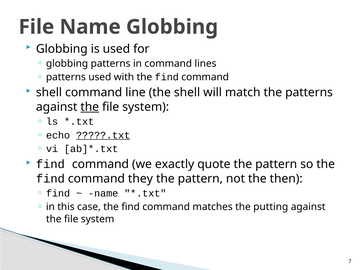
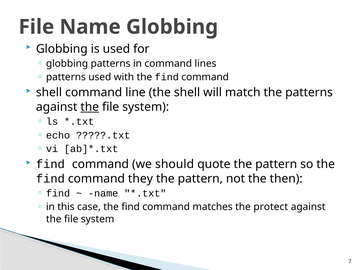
?????.txt underline: present -> none
exactly: exactly -> should
putting: putting -> protect
